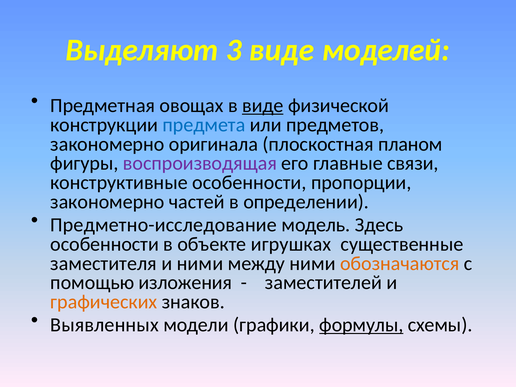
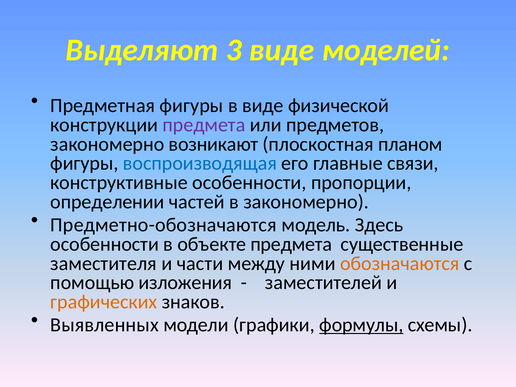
Предметная овощах: овощах -> фигуры
виде at (263, 106) underline: present -> none
предмета at (204, 125) colour: blue -> purple
оригинала: оригинала -> возникают
воспроизводящая colour: purple -> blue
закономерно at (107, 202): закономерно -> определении
в определении: определении -> закономерно
Предметно-исследование: Предметно-исследование -> Предметно-обозначаются
объекте игрушках: игрушках -> предмета
и ними: ними -> части
